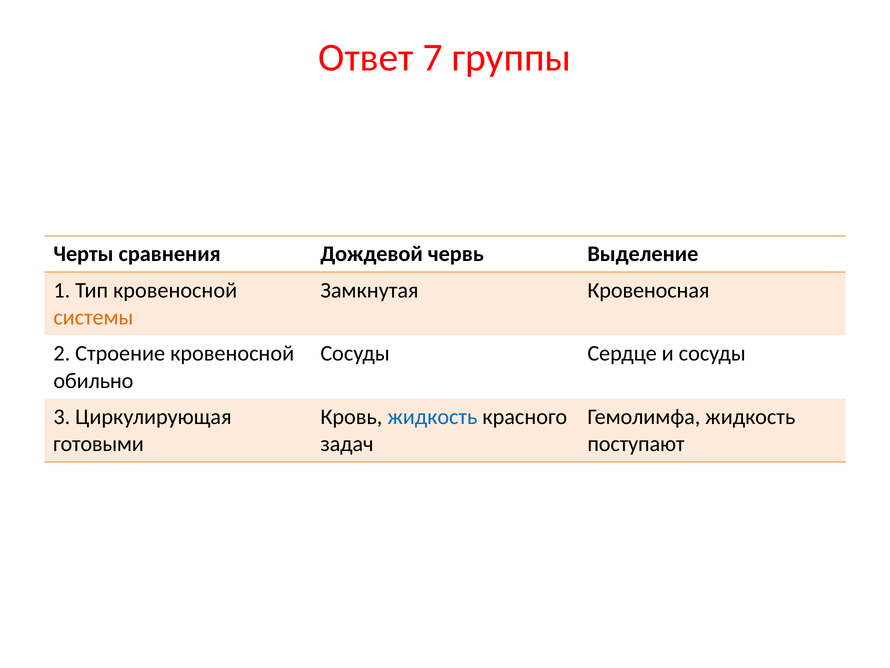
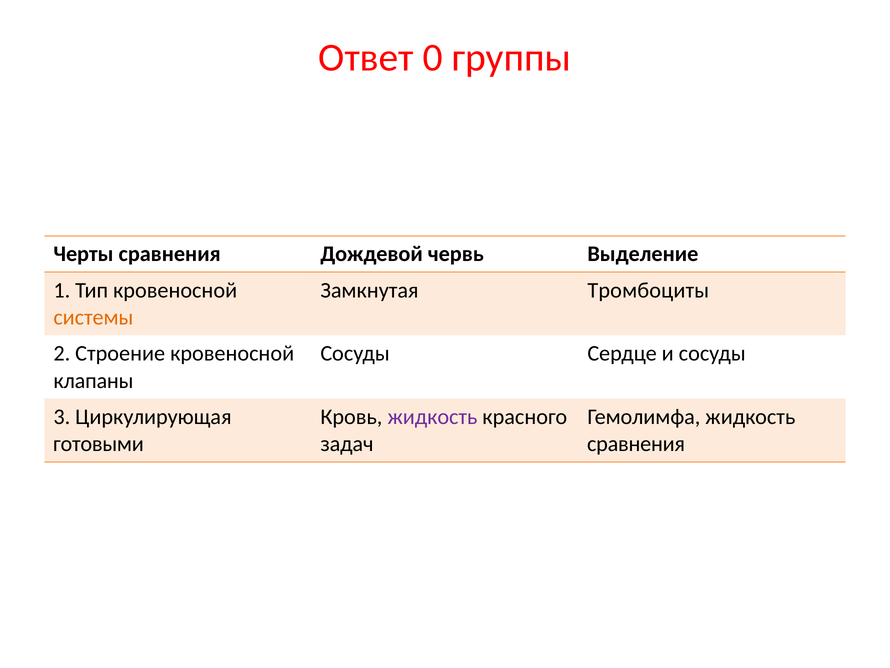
7: 7 -> 0
Кровеносная: Кровеносная -> Тромбоциты
обильно: обильно -> клапаны
жидкость at (432, 417) colour: blue -> purple
поступают at (636, 444): поступают -> сравнения
